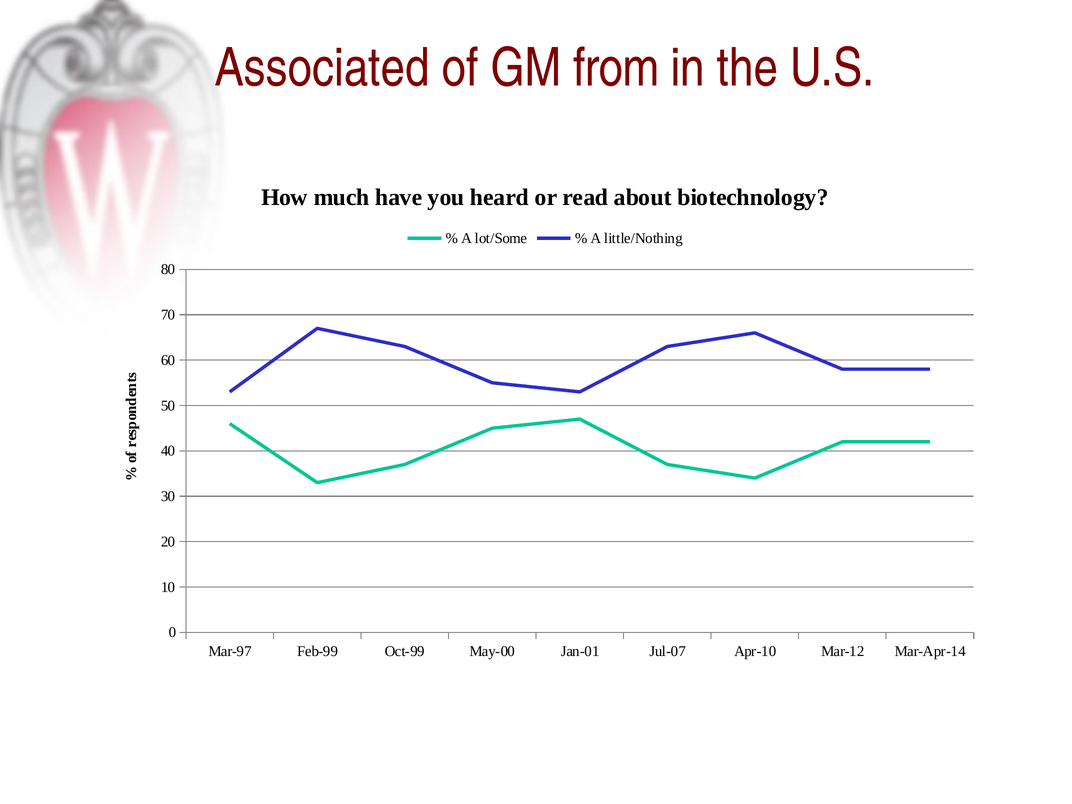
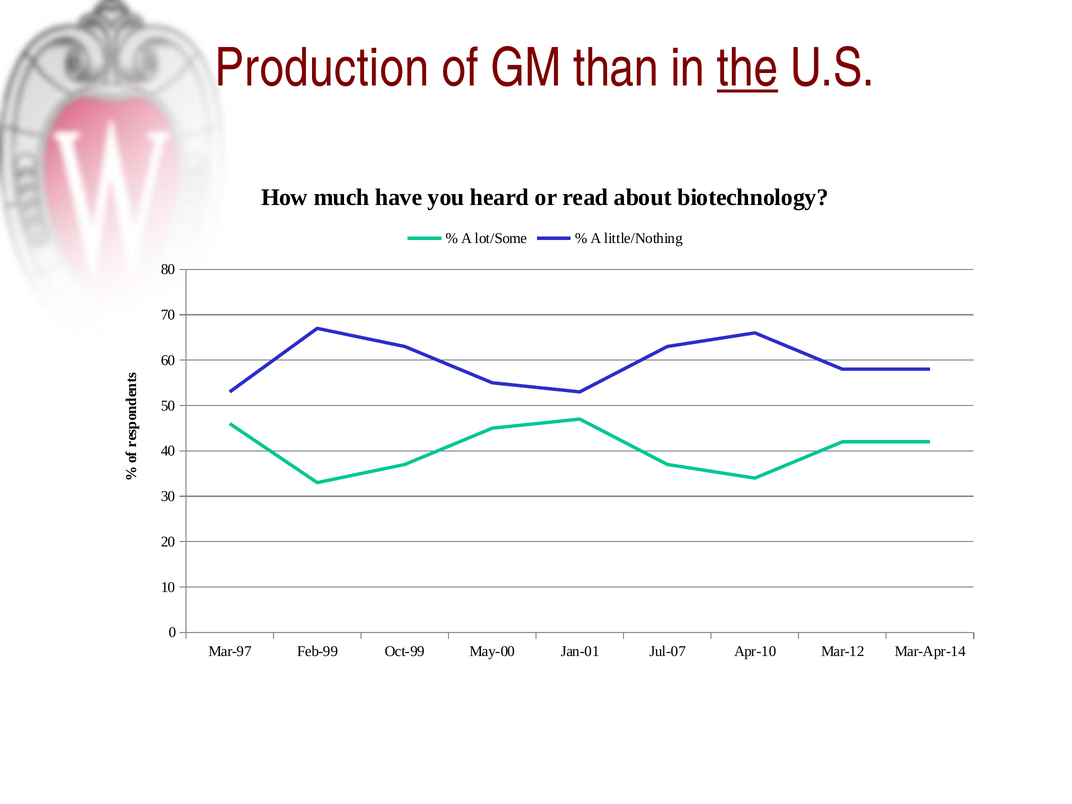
Associated: Associated -> Production
from: from -> than
the underline: none -> present
